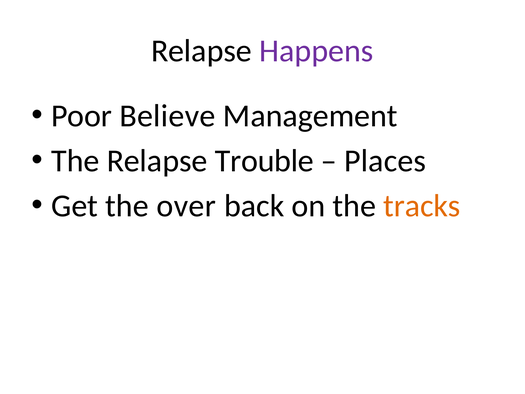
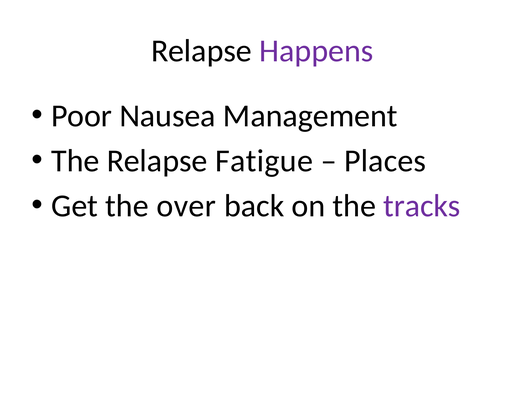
Believe: Believe -> Nausea
Trouble: Trouble -> Fatigue
tracks colour: orange -> purple
